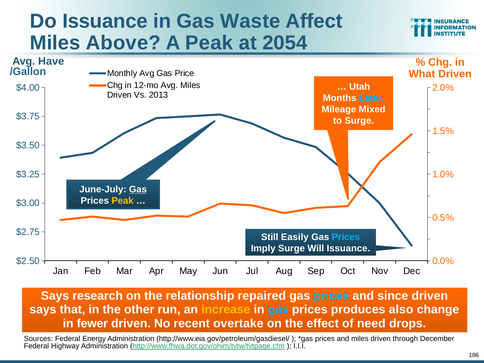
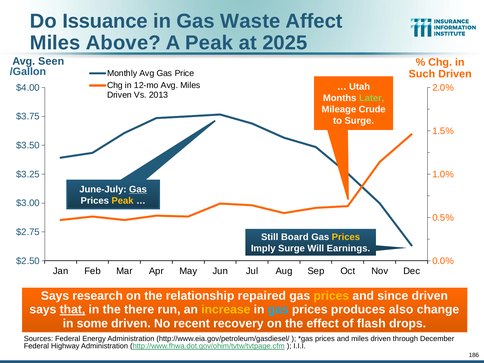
2054: 2054 -> 2025
Have: Have -> Seen
What: What -> Such
Later colour: light blue -> light green
Mixed: Mixed -> Crude
Easily: Easily -> Board
Prices at (346, 237) colour: light blue -> yellow
Will Issuance: Issuance -> Earnings
prices at (331, 296) colour: light blue -> yellow
that underline: none -> present
other: other -> there
fewer: fewer -> some
overtake: overtake -> recovery
need: need -> flash
